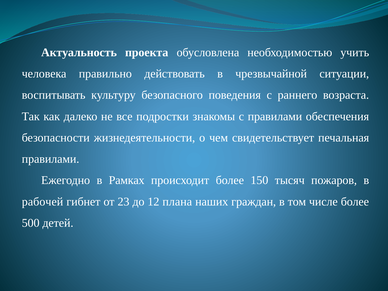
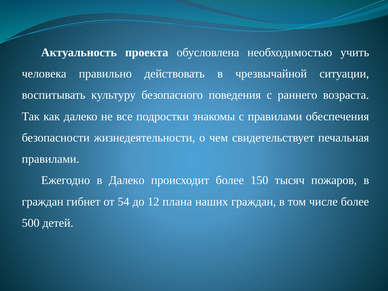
в Рамках: Рамках -> Далеко
рабочей at (43, 202): рабочей -> граждан
23: 23 -> 54
